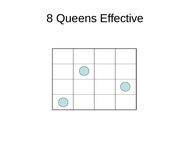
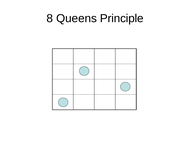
Effective: Effective -> Principle
